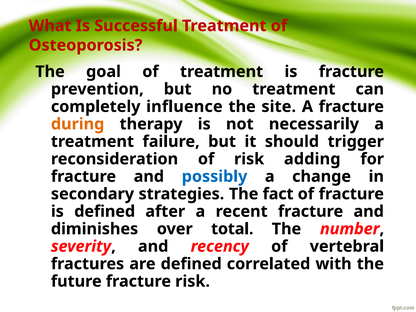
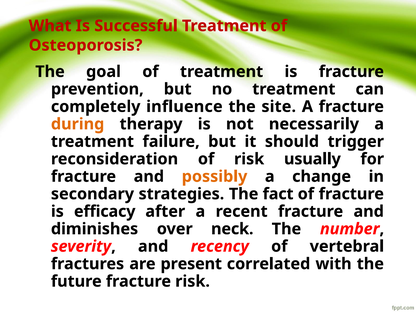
adding: adding -> usually
possibly colour: blue -> orange
is defined: defined -> efficacy
total: total -> neck
are defined: defined -> present
